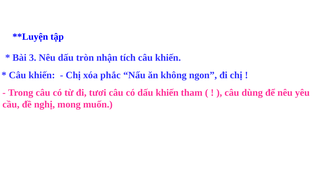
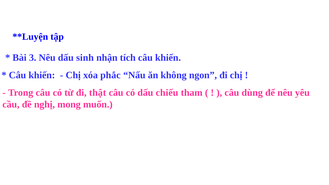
tròn: tròn -> sinh
tươi: tươi -> thật
dấu khiến: khiến -> chiếu
